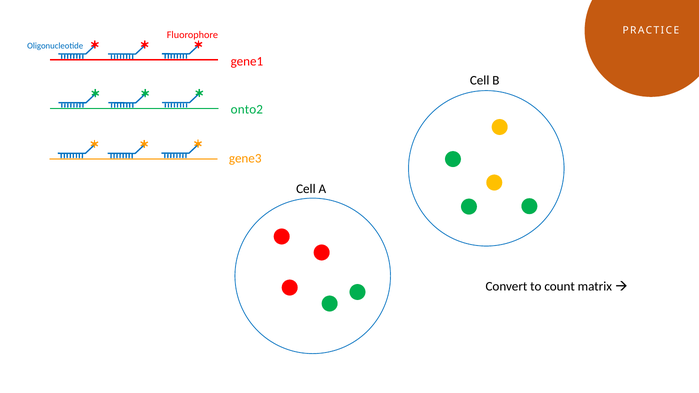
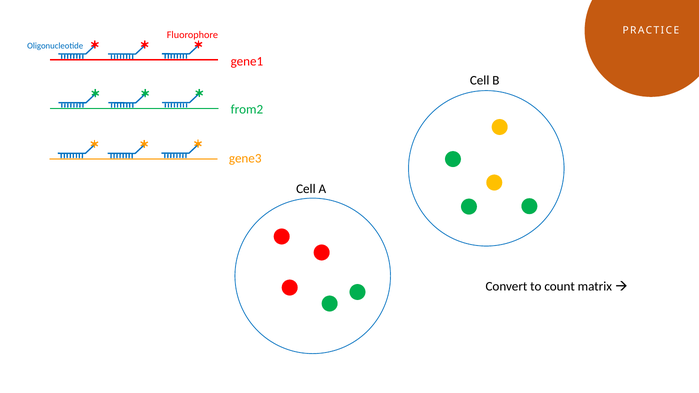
onto2: onto2 -> from2
